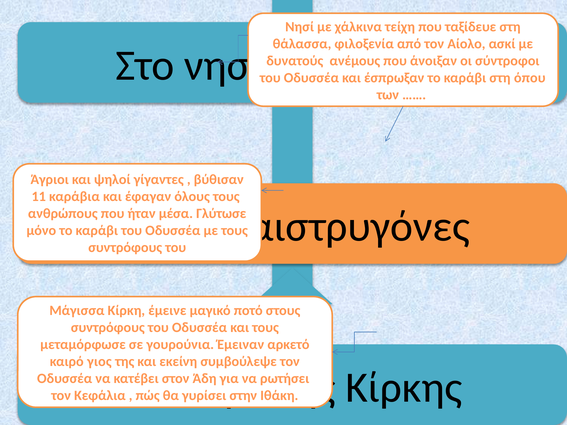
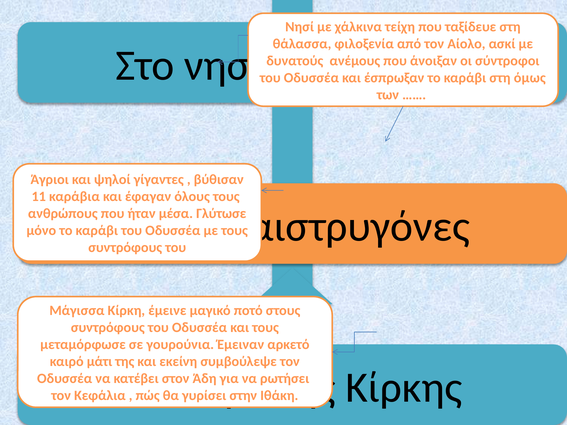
όπου: όπου -> όμως
γιος: γιος -> μάτι
